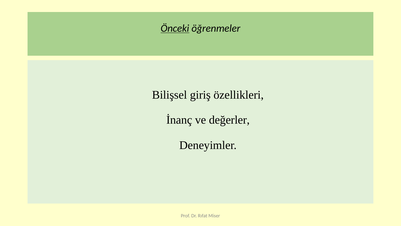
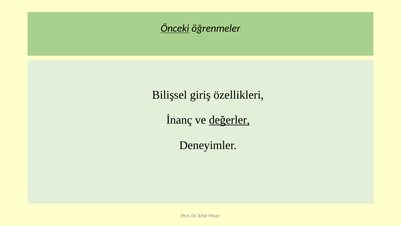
değerler underline: none -> present
